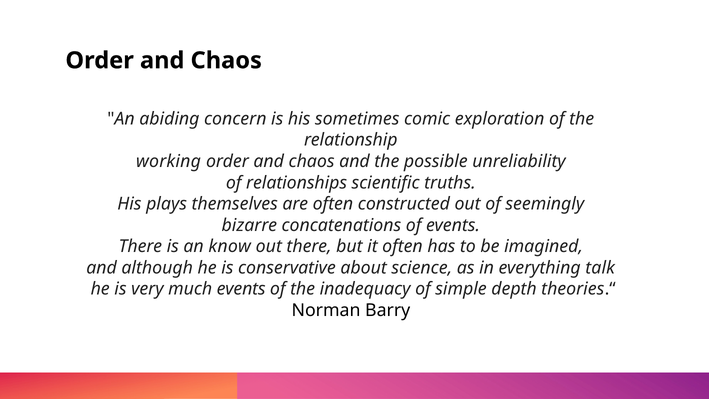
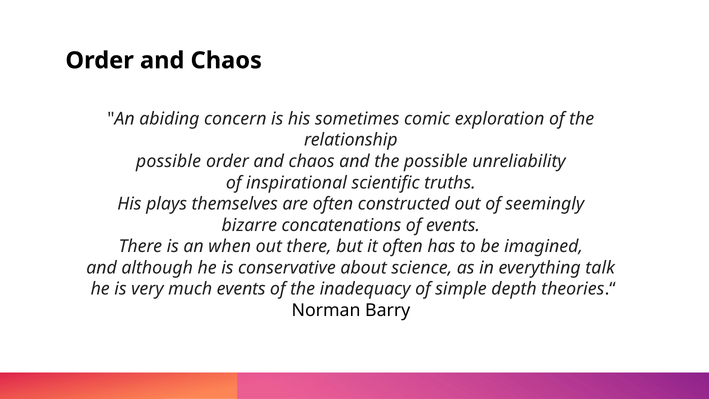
working at (169, 161): working -> possible
relationships: relationships -> inspirational
know: know -> when
